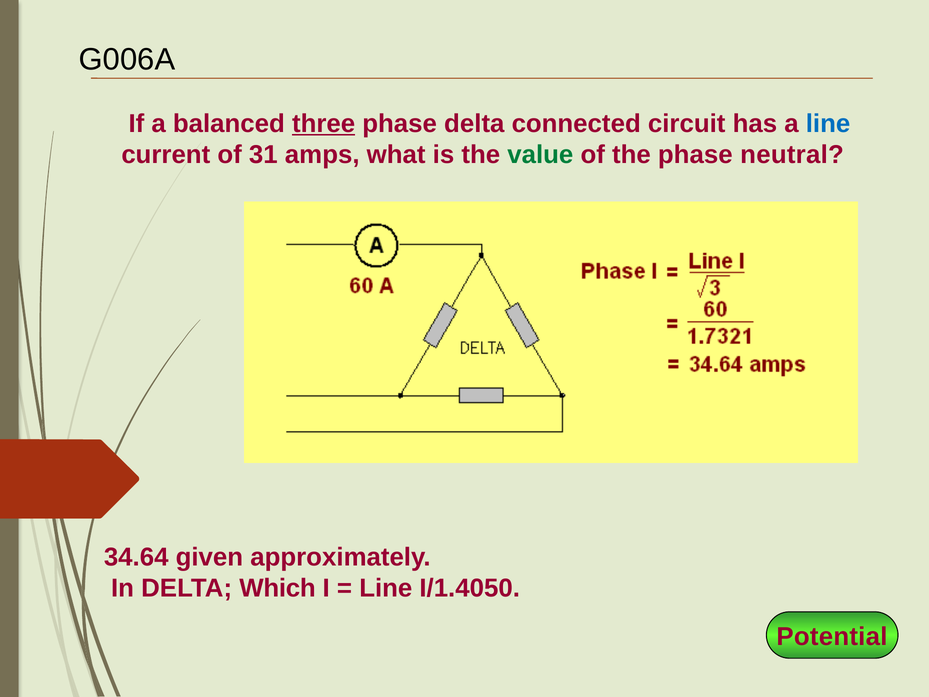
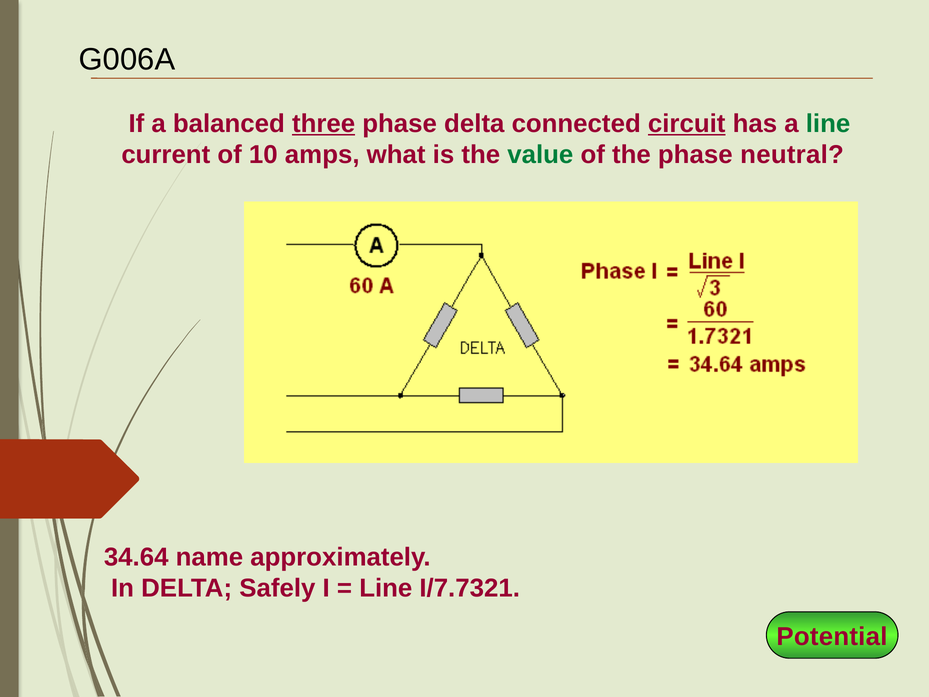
circuit underline: none -> present
line at (828, 124) colour: blue -> green
31: 31 -> 10
given: given -> name
Which: Which -> Safely
I/1.4050: I/1.4050 -> I/7.7321
